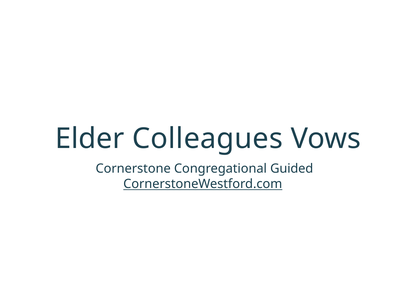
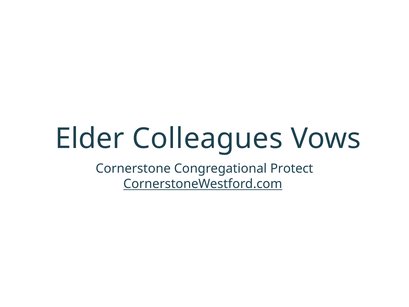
Guided: Guided -> Protect
